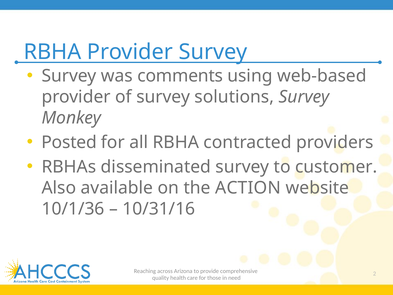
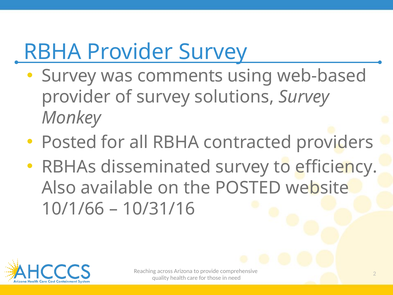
customer: customer -> efficiency
the ACTION: ACTION -> POSTED
10/1/36: 10/1/36 -> 10/1/66
